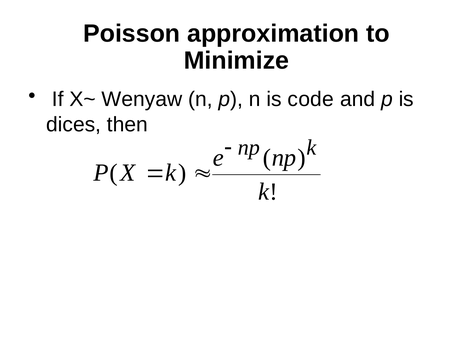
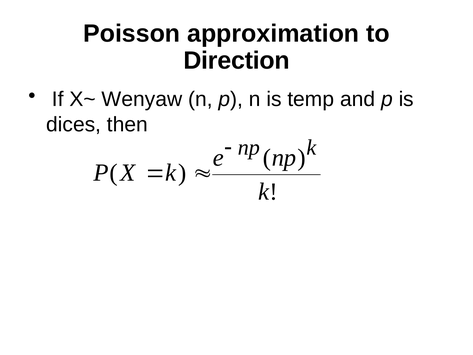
Minimize: Minimize -> Direction
code: code -> temp
